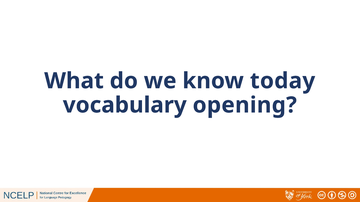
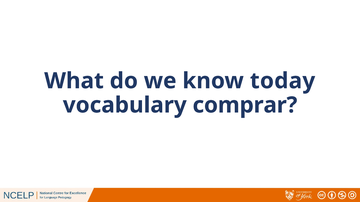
opening: opening -> comprar
